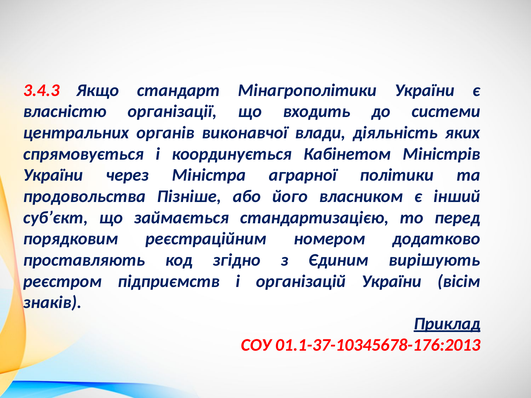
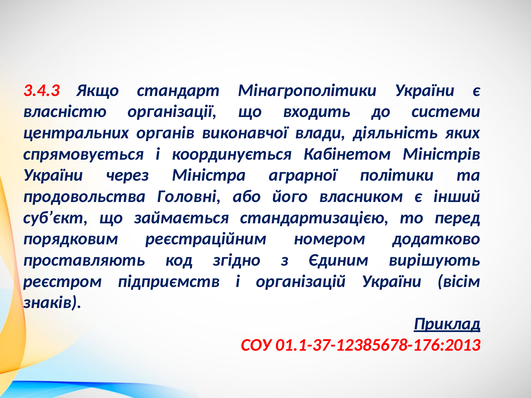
Пізніше: Пізніше -> Головні
01.1-37-10345678-176:2013: 01.1-37-10345678-176:2013 -> 01.1-37-12385678-176:2013
